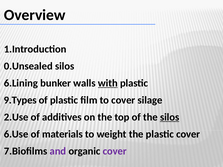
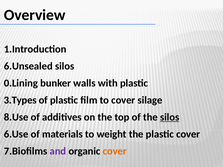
0.Unsealed: 0.Unsealed -> 6.Unsealed
6.Lining: 6.Lining -> 0.Lining
with underline: present -> none
9.Types: 9.Types -> 3.Types
2.Use: 2.Use -> 8.Use
cover at (115, 151) colour: purple -> orange
